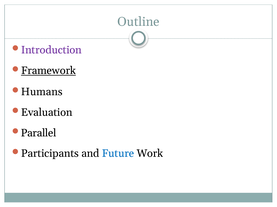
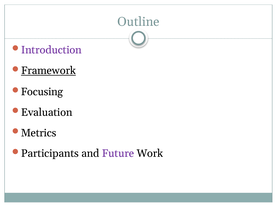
Humans: Humans -> Focusing
Parallel: Parallel -> Metrics
Future colour: blue -> purple
